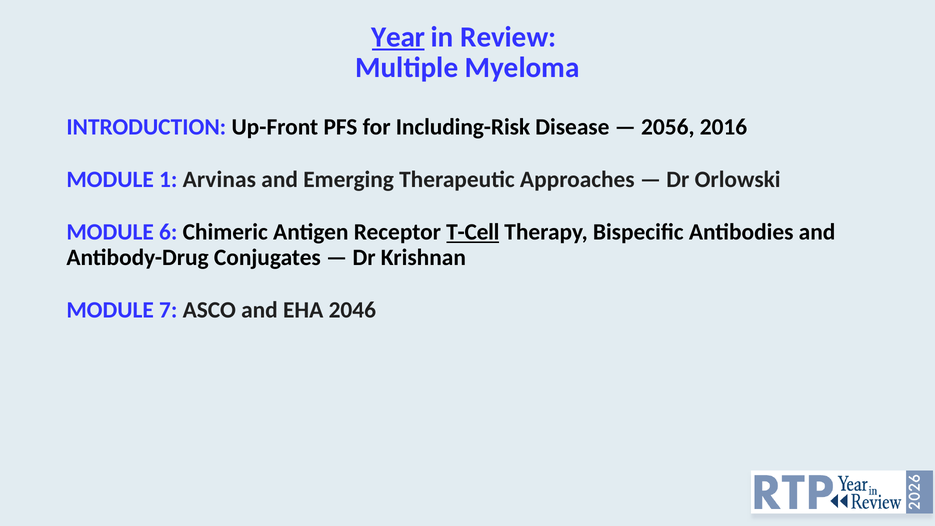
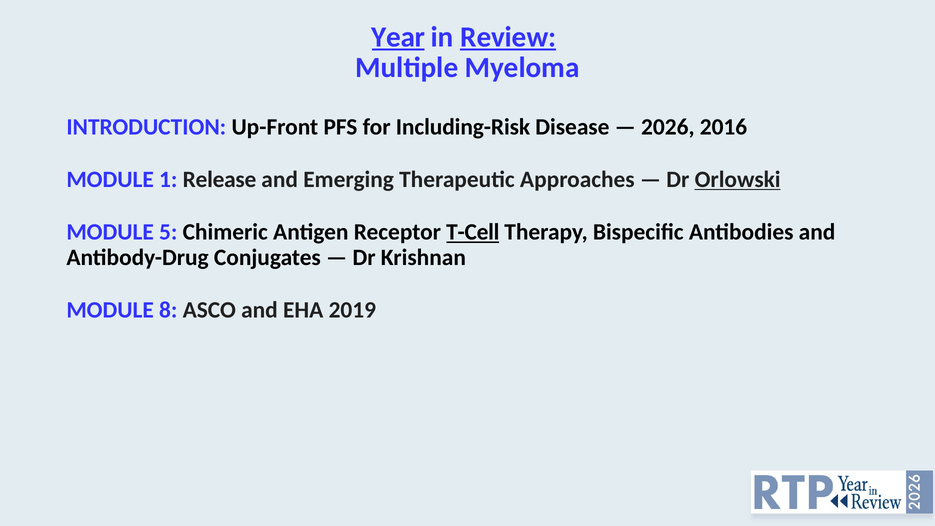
Review underline: none -> present
2056: 2056 -> 2026
Arvinas: Arvinas -> Release
Orlowski underline: none -> present
6: 6 -> 5
7: 7 -> 8
2046: 2046 -> 2019
